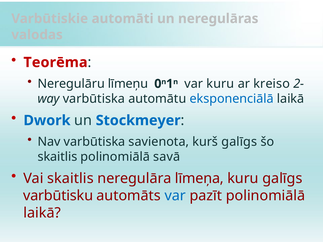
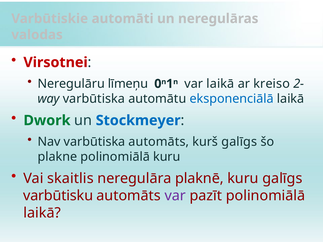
Teorēma: Teorēma -> Virsotnei
var kuru: kuru -> laikā
Dwork colour: blue -> green
varbūtiska savienota: savienota -> automāts
skaitlis at (57, 157): skaitlis -> plakne
polinomiālā savā: savā -> kuru
līmeņa: līmeņa -> plaknē
var at (175, 196) colour: blue -> purple
